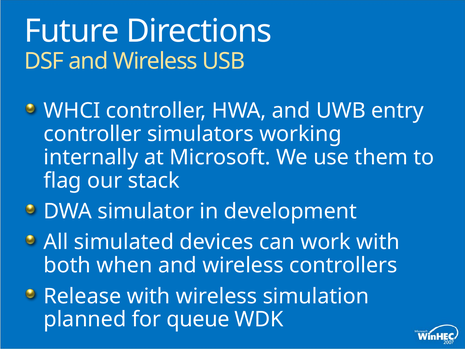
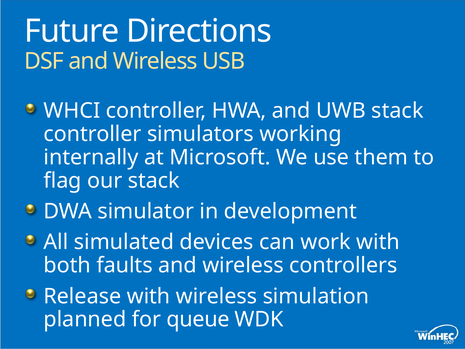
UWB entry: entry -> stack
when: when -> faults
